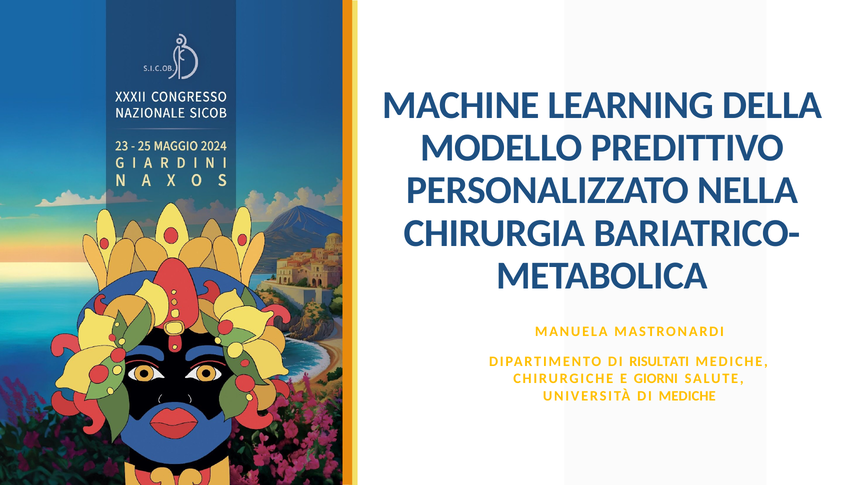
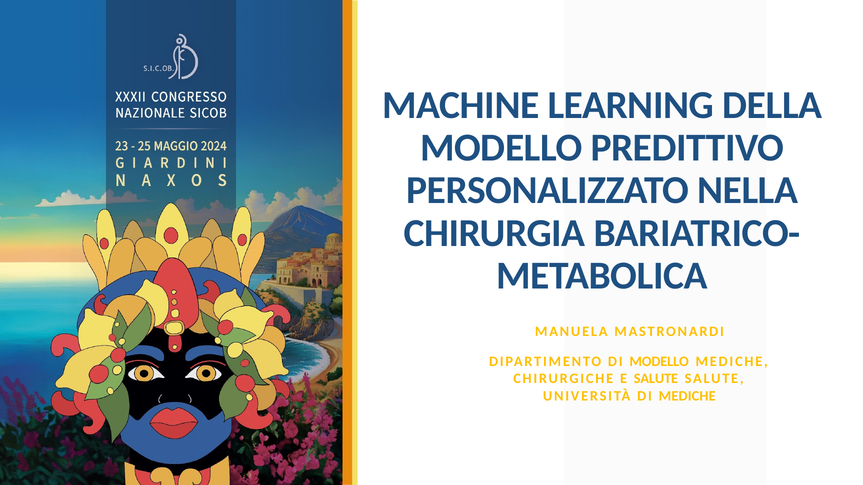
DI RISULTATI: RISULTATI -> MODELLO
E GIORNI: GIORNI -> SALUTE
